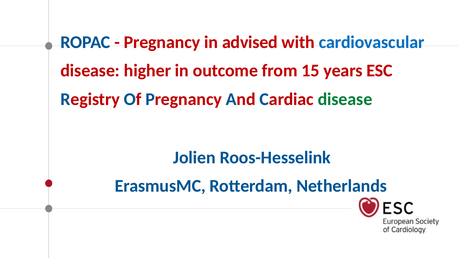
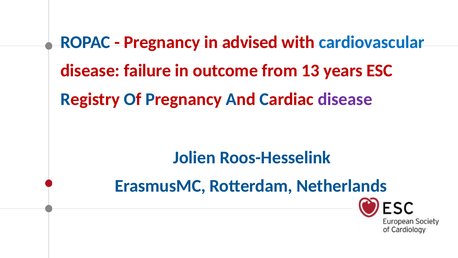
higher: higher -> failure
15: 15 -> 13
disease at (345, 99) colour: green -> purple
